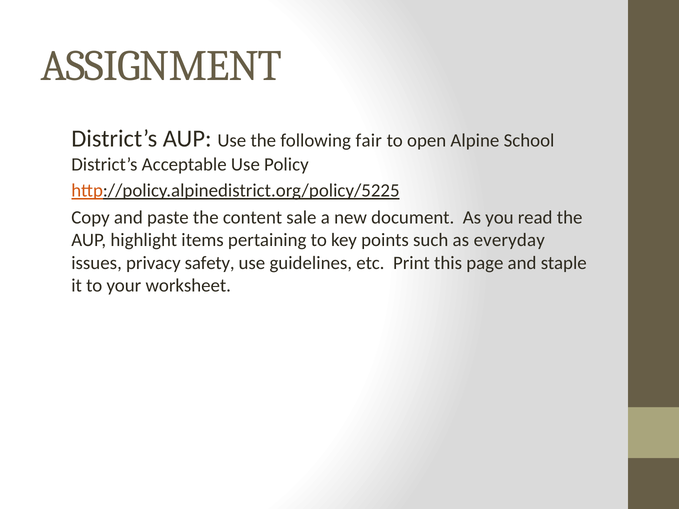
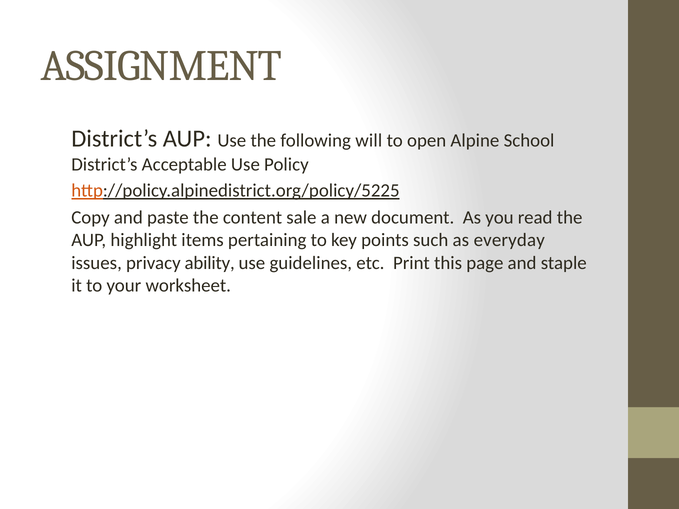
fair: fair -> will
safety: safety -> ability
